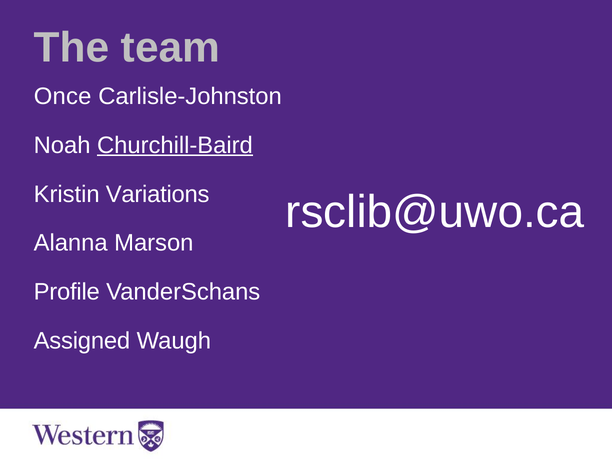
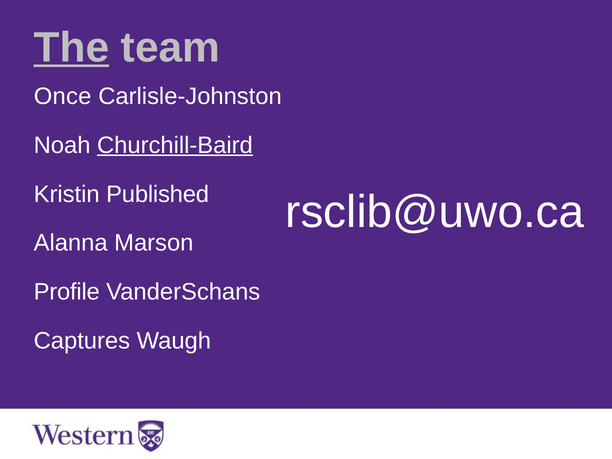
The underline: none -> present
Variations: Variations -> Published
Assigned: Assigned -> Captures
